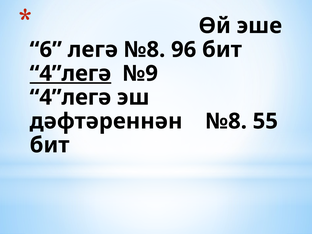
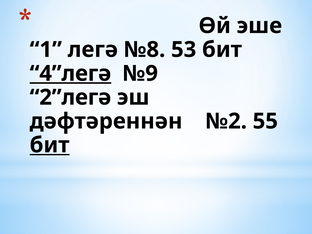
6: 6 -> 1
96: 96 -> 53
4”легә at (70, 97): 4”легә -> 2”легә
дәфтәреннән №8: №8 -> №2
бит at (50, 145) underline: none -> present
